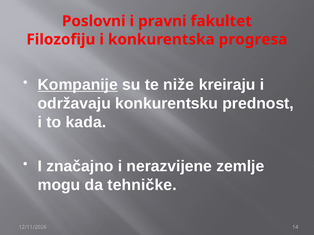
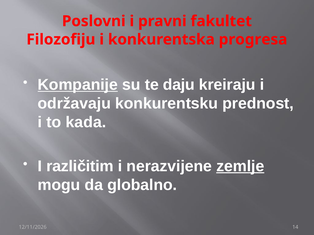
niže: niže -> daju
značajno: značajno -> različitim
zemlje underline: none -> present
tehničke: tehničke -> globalno
